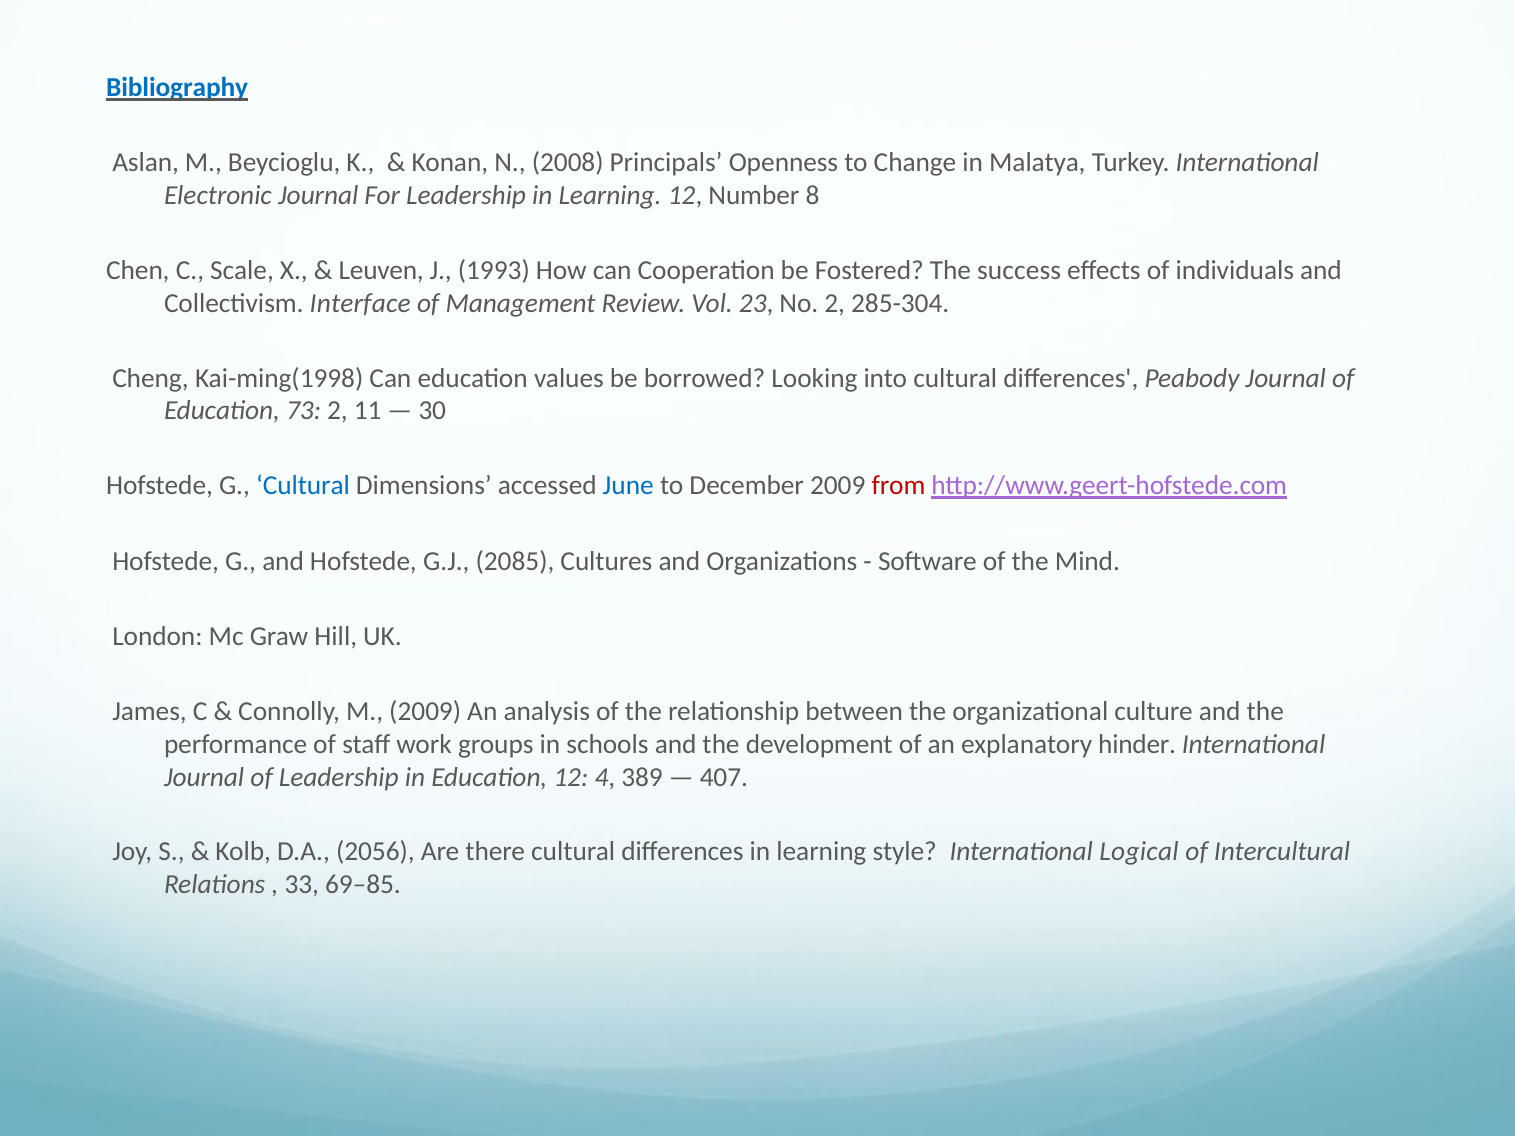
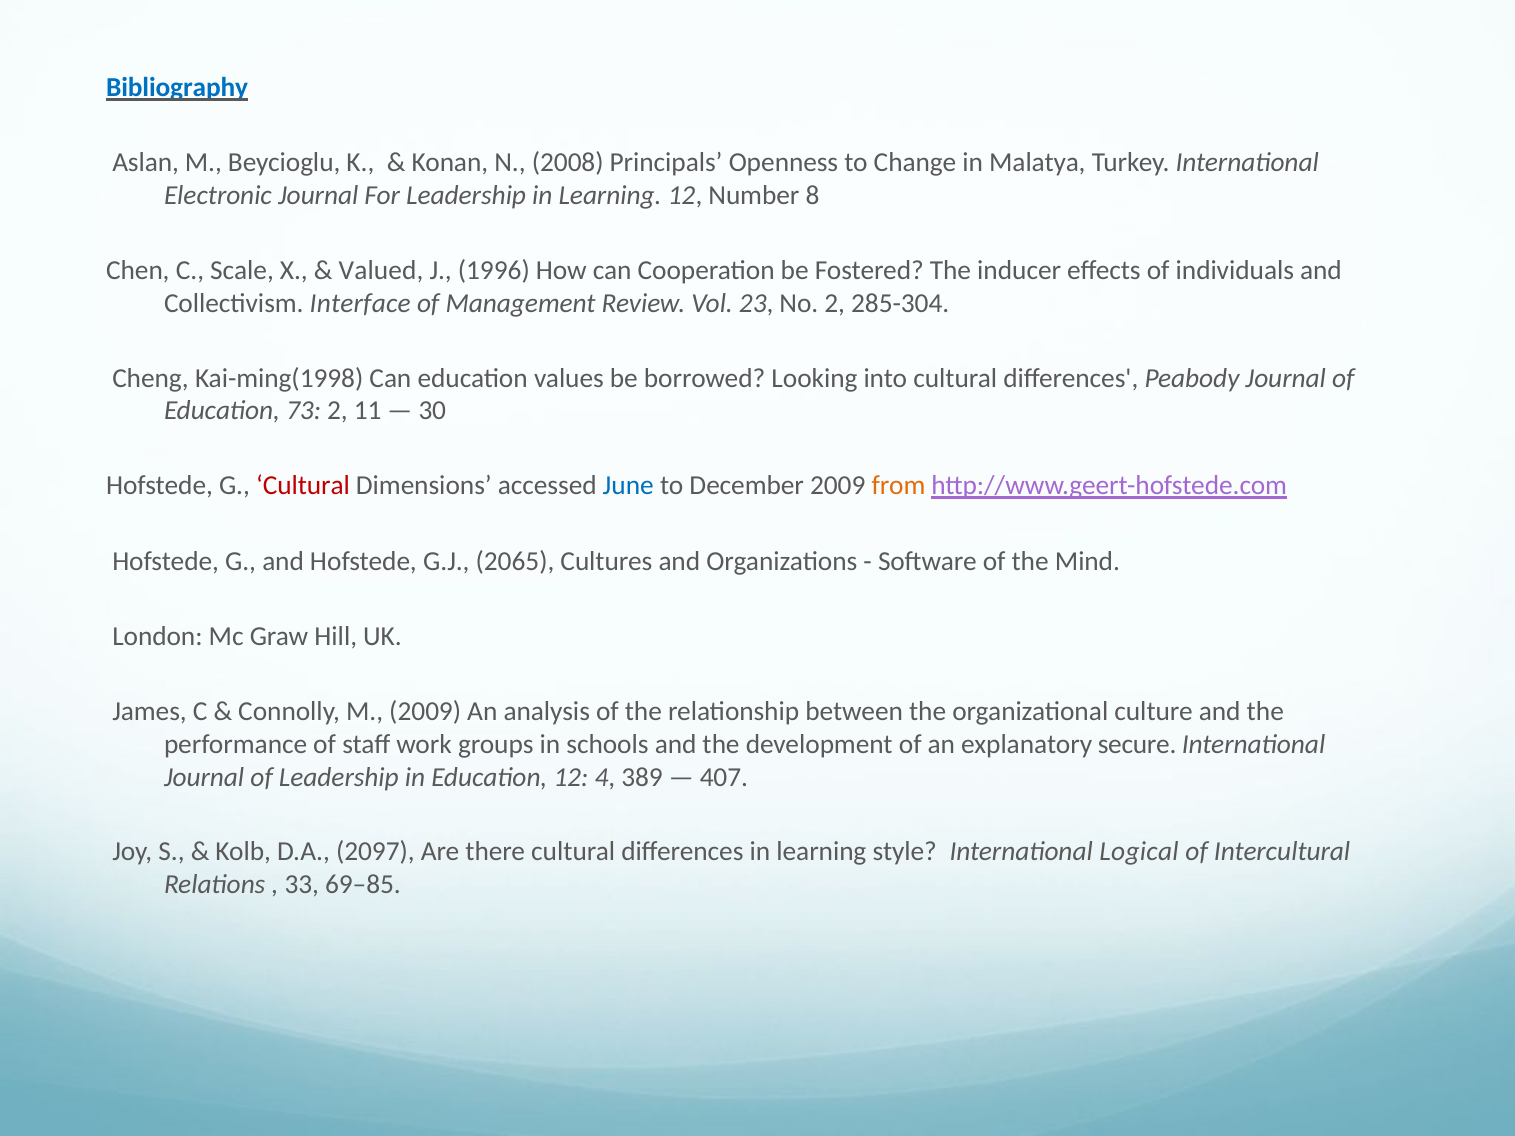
Leuven: Leuven -> Valued
1993: 1993 -> 1996
success: success -> inducer
Cultural at (303, 486) colour: blue -> red
from colour: red -> orange
2085: 2085 -> 2065
hinder: hinder -> secure
2056: 2056 -> 2097
